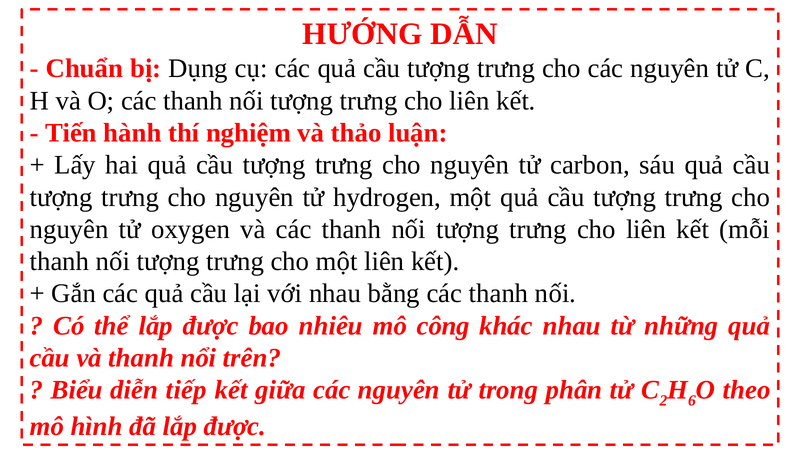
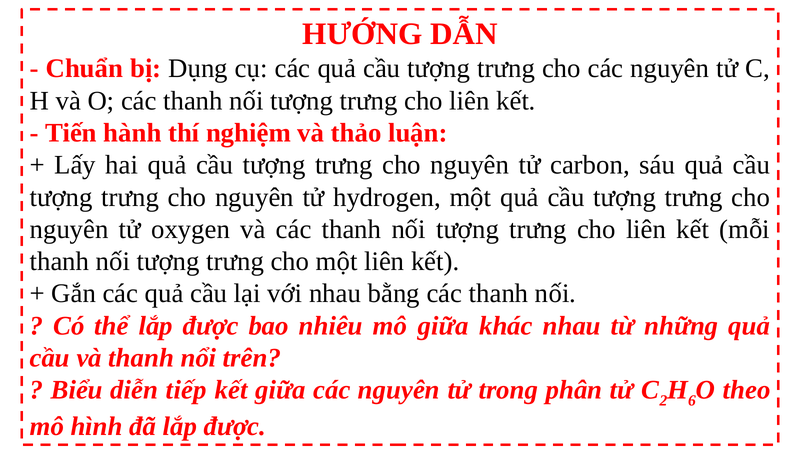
mô công: công -> giữa
